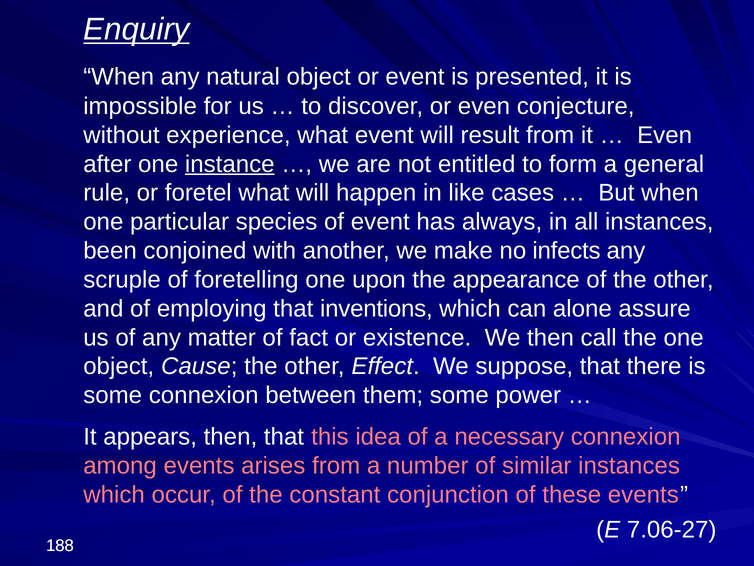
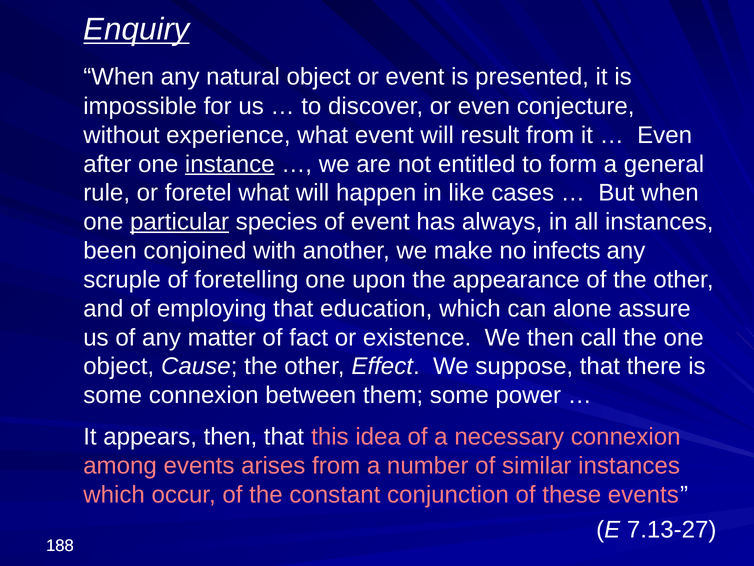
particular underline: none -> present
inventions: inventions -> education
7.06-27: 7.06-27 -> 7.13-27
